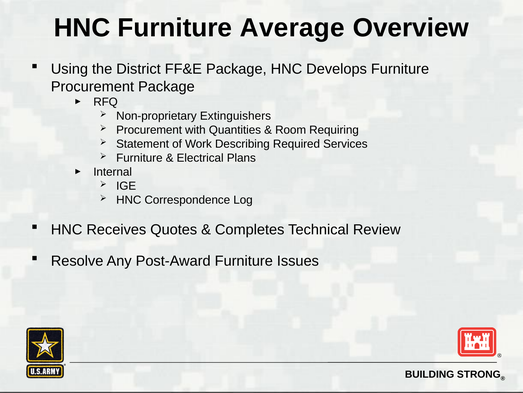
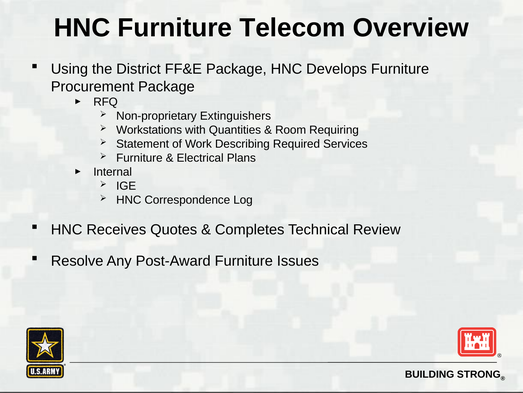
Average: Average -> Telecom
Procurement at (149, 130): Procurement -> Workstations
